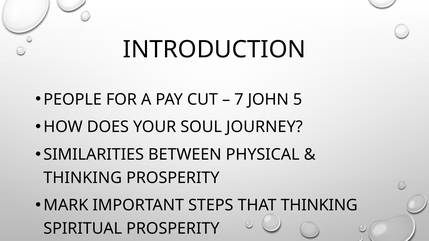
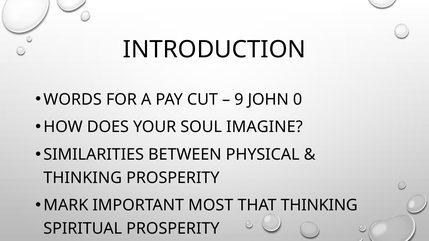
PEOPLE: PEOPLE -> WORDS
7: 7 -> 9
5: 5 -> 0
JOURNEY: JOURNEY -> IMAGINE
STEPS: STEPS -> MOST
